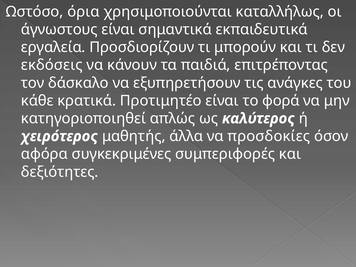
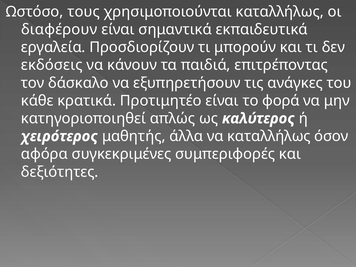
όρια: όρια -> τους
άγνωστους: άγνωστους -> διαφέρουν
να προσδοκίες: προσδοκίες -> καταλλήλως
